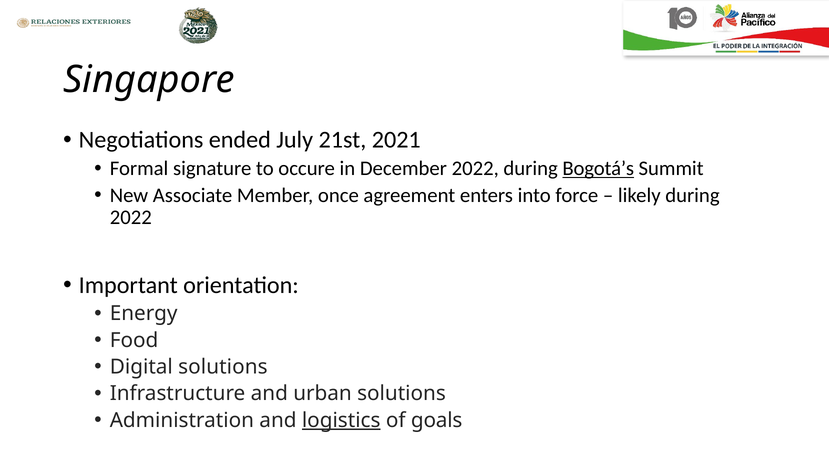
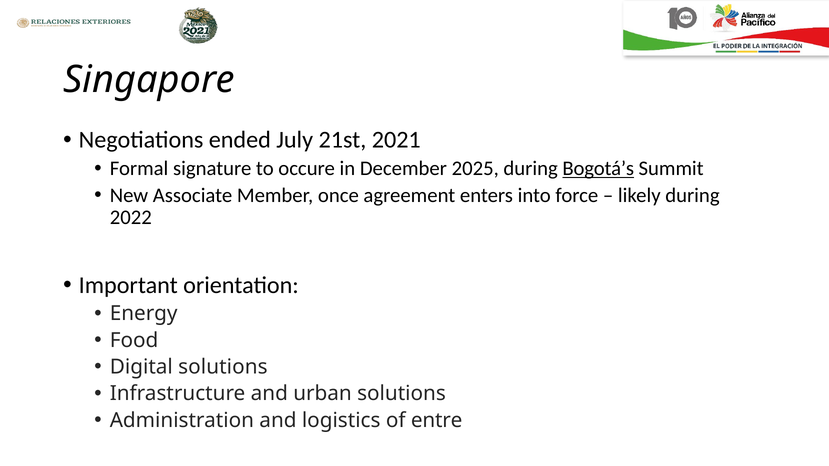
December 2022: 2022 -> 2025
logistics underline: present -> none
goals: goals -> entre
